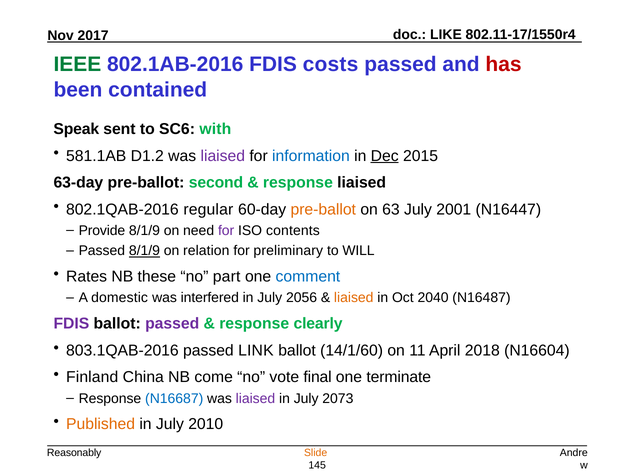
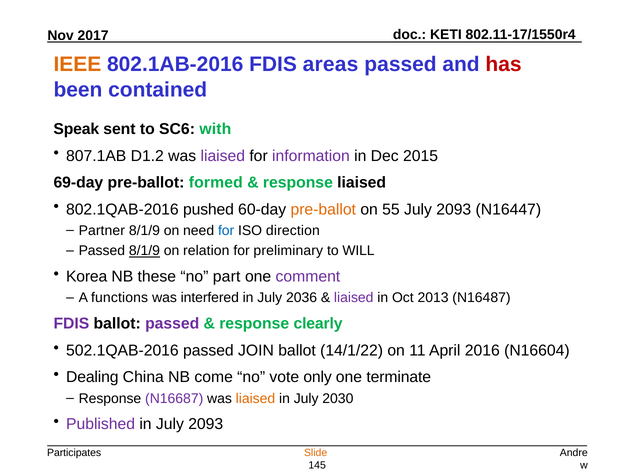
LIKE: LIKE -> KETI
IEEE colour: green -> orange
costs: costs -> areas
581.1AB: 581.1AB -> 807.1AB
information colour: blue -> purple
Dec underline: present -> none
63-day: 63-day -> 69-day
second: second -> formed
regular: regular -> pushed
63: 63 -> 55
2001 at (454, 209): 2001 -> 2093
Provide: Provide -> Partner
for at (226, 230) colour: purple -> blue
contents: contents -> direction
Rates: Rates -> Korea
comment colour: blue -> purple
domestic: domestic -> functions
2056: 2056 -> 2036
liaised at (354, 298) colour: orange -> purple
2040: 2040 -> 2013
803.1QAB-2016: 803.1QAB-2016 -> 502.1QAB-2016
LINK: LINK -> JOIN
14/1/60: 14/1/60 -> 14/1/22
2018: 2018 -> 2016
Finland: Finland -> Dealing
final: final -> only
N16687 colour: blue -> purple
liaised at (255, 398) colour: purple -> orange
2073: 2073 -> 2030
Published colour: orange -> purple
in July 2010: 2010 -> 2093
Reasonably: Reasonably -> Participates
